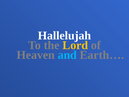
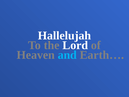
Lord colour: yellow -> white
